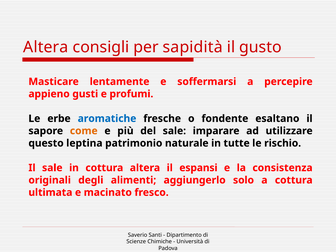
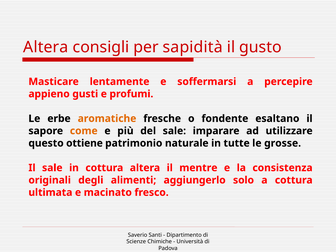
aromatiche colour: blue -> orange
leptina: leptina -> ottiene
rischio: rischio -> grosse
espansi: espansi -> mentre
